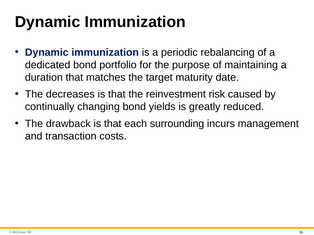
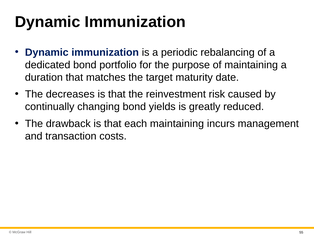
each surrounding: surrounding -> maintaining
